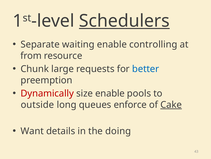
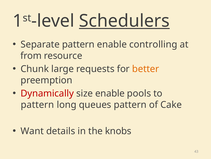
Separate waiting: waiting -> pattern
better colour: blue -> orange
outside at (37, 104): outside -> pattern
queues enforce: enforce -> pattern
Cake underline: present -> none
doing: doing -> knobs
